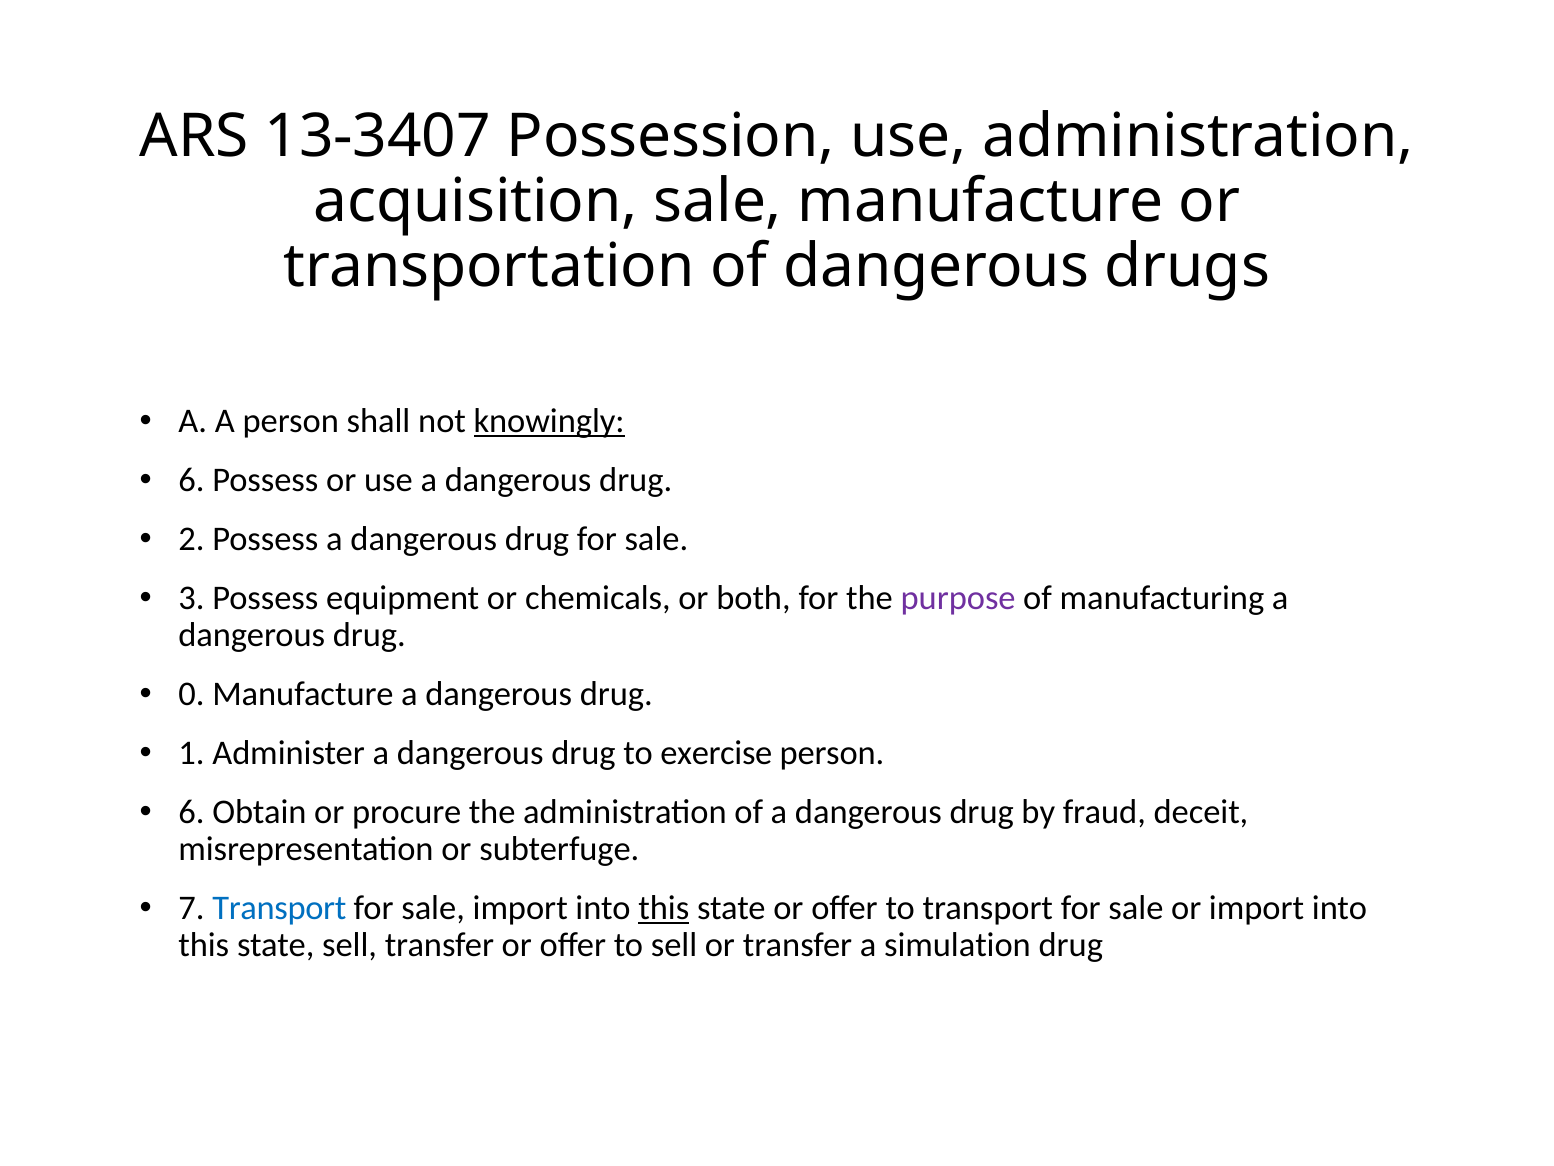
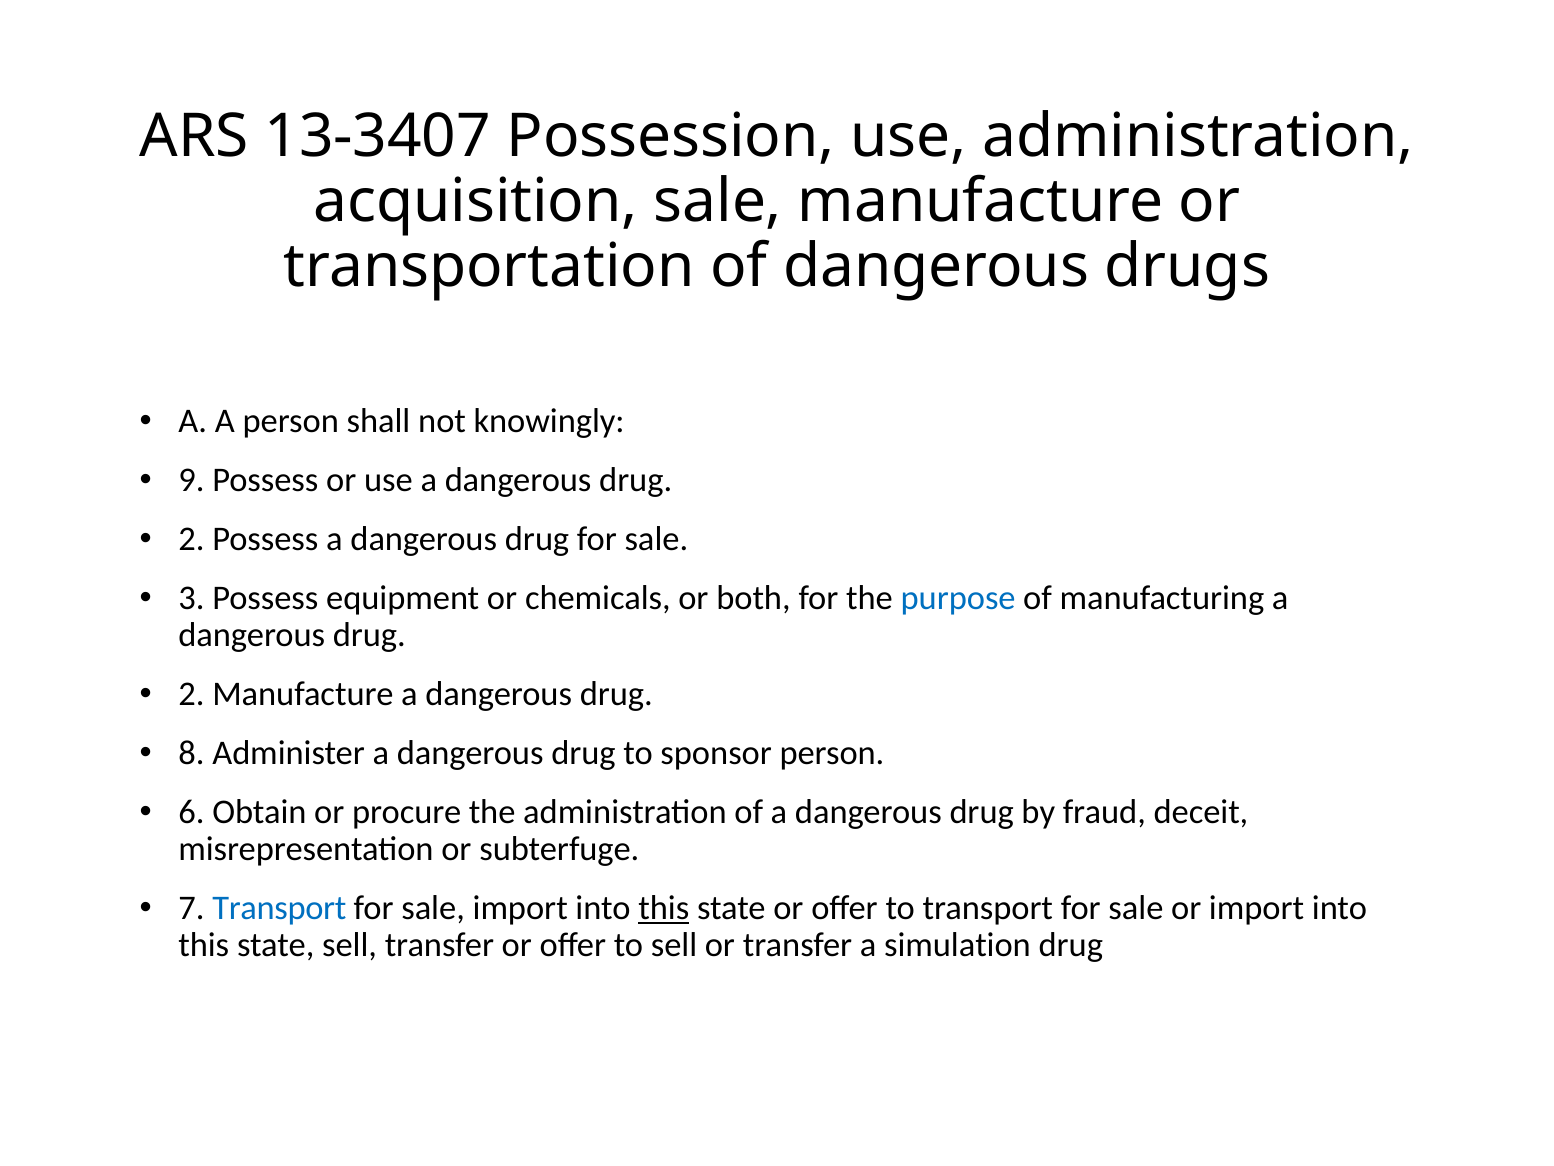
knowingly underline: present -> none
6 at (192, 480): 6 -> 9
purpose colour: purple -> blue
0 at (192, 694): 0 -> 2
1: 1 -> 8
exercise: exercise -> sponsor
